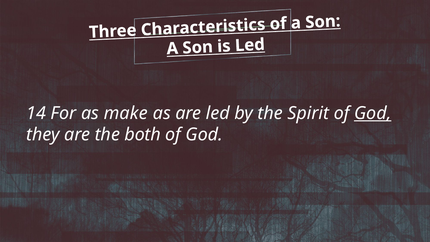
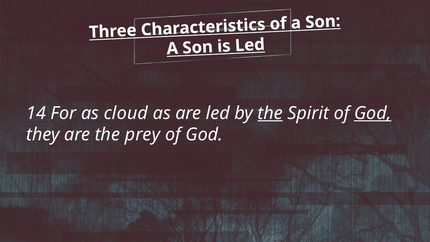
make: make -> cloud
the at (270, 113) underline: none -> present
both: both -> prey
